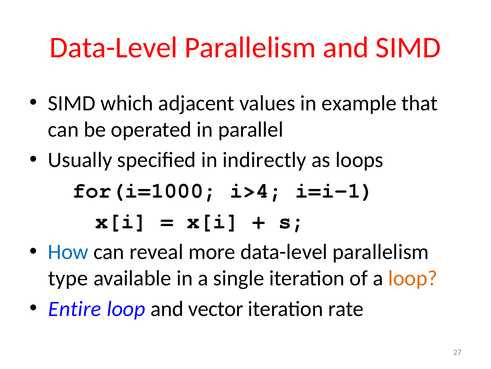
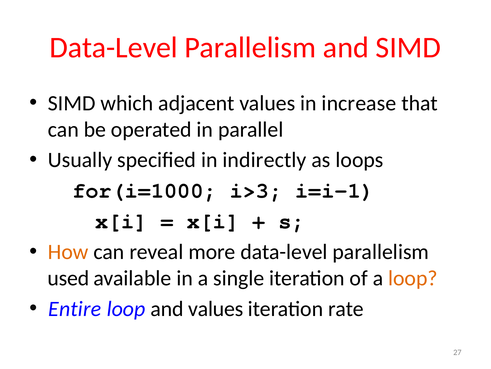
example: example -> increase
i>4: i>4 -> i>3
How colour: blue -> orange
type: type -> used
and vector: vector -> values
